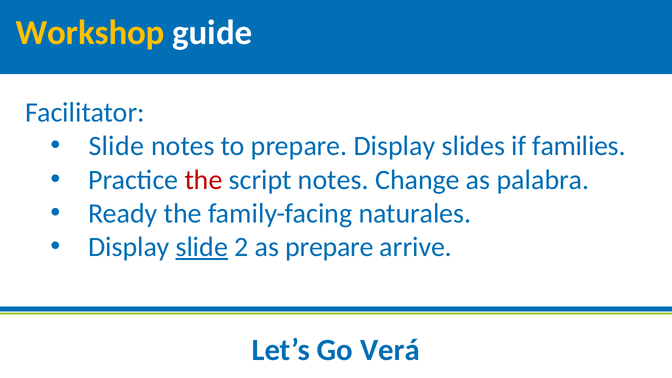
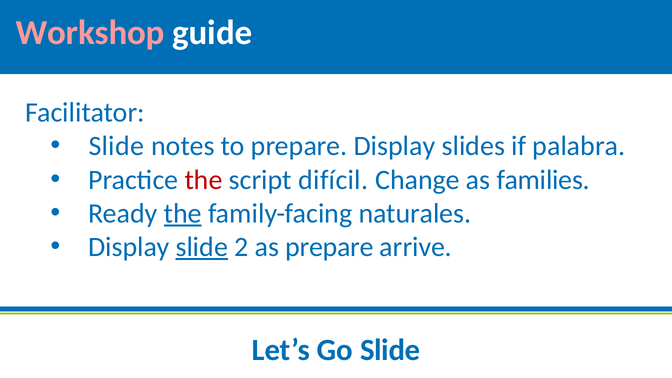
Workshop colour: yellow -> pink
families: families -> palabra
script notes: notes -> difícil
palabra: palabra -> families
the at (183, 213) underline: none -> present
Go Verá: Verá -> Slide
